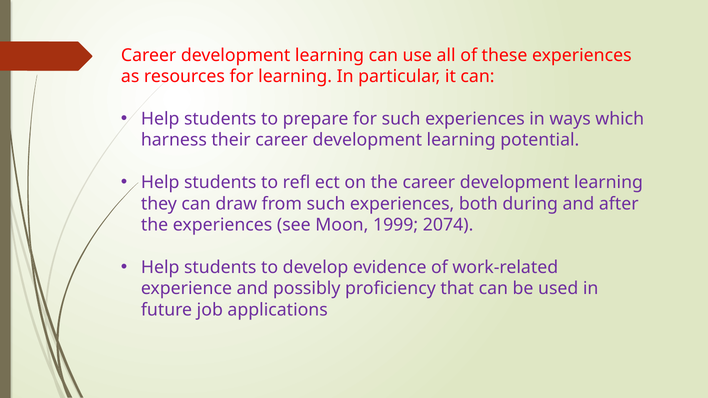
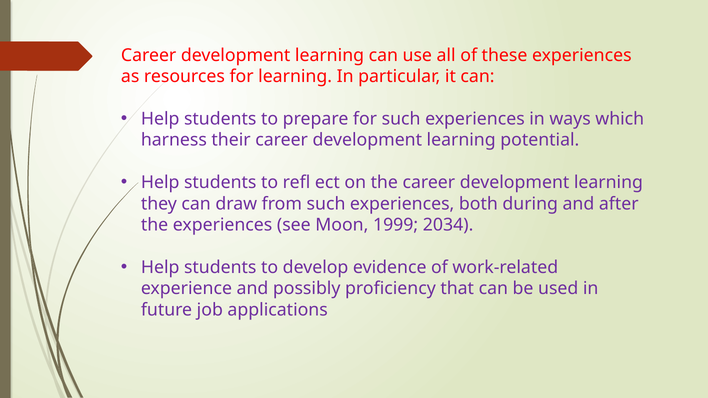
2074: 2074 -> 2034
